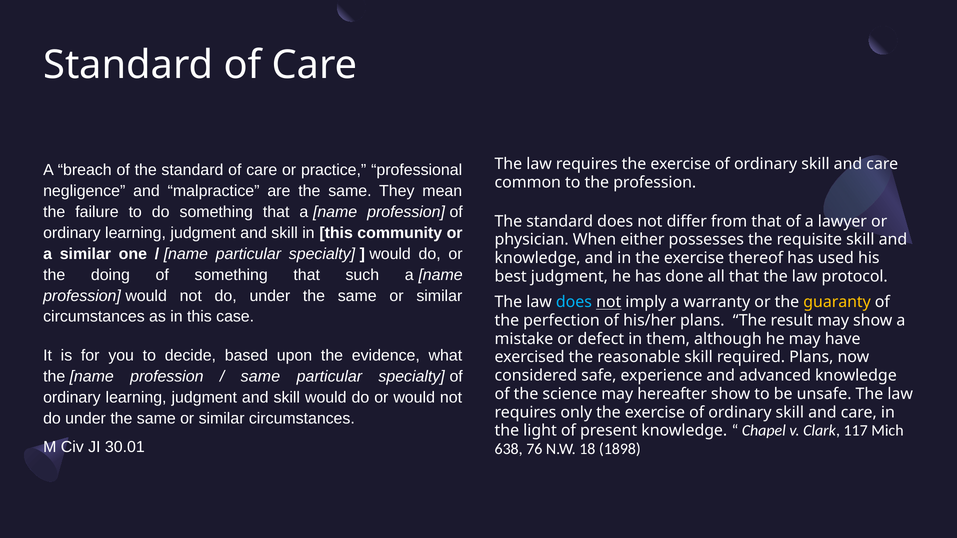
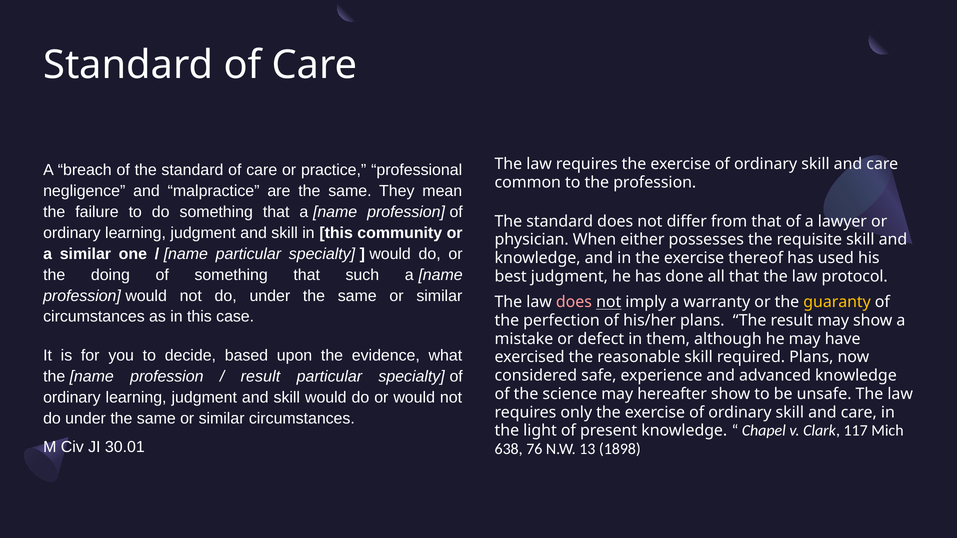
does at (574, 302) colour: light blue -> pink
same at (260, 377): same -> result
18: 18 -> 13
